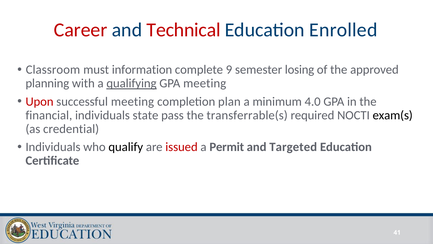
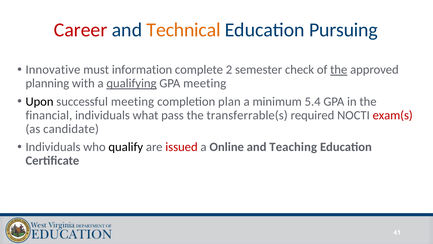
Technical colour: red -> orange
Enrolled: Enrolled -> Pursuing
Classroom: Classroom -> Innovative
9: 9 -> 2
losing: losing -> check
the at (339, 70) underline: none -> present
Upon colour: red -> black
4.0: 4.0 -> 5.4
state: state -> what
exam(s colour: black -> red
credential: credential -> candidate
Permit: Permit -> Online
Targeted: Targeted -> Teaching
